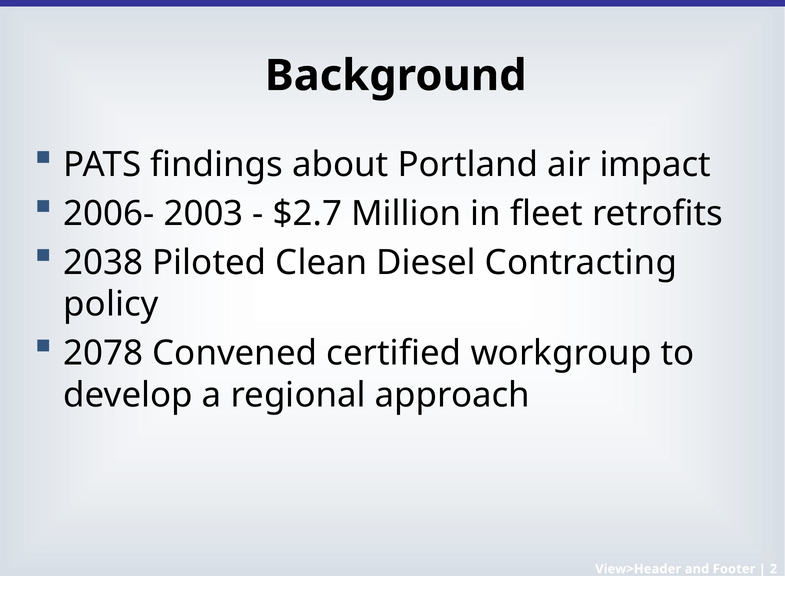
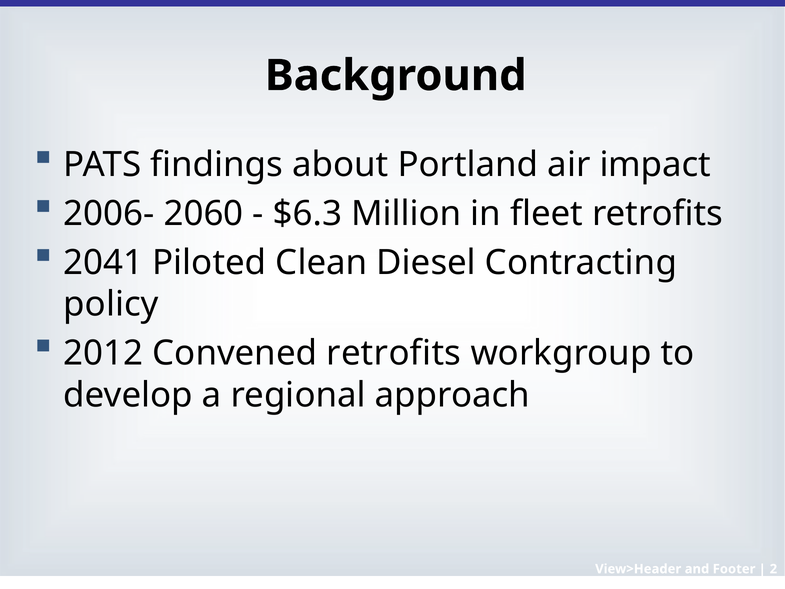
2003: 2003 -> 2060
$2.7: $2.7 -> $6.3
2038: 2038 -> 2041
2078: 2078 -> 2012
Convened certified: certified -> retrofits
